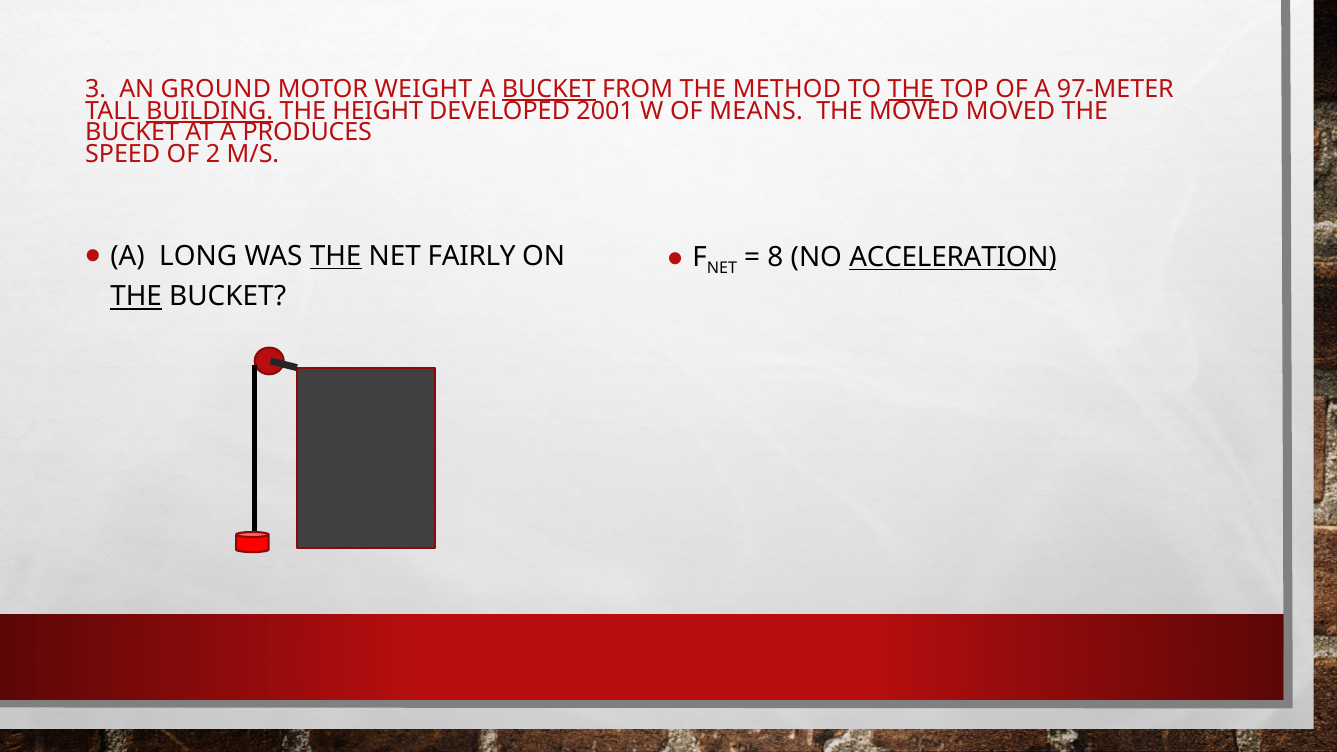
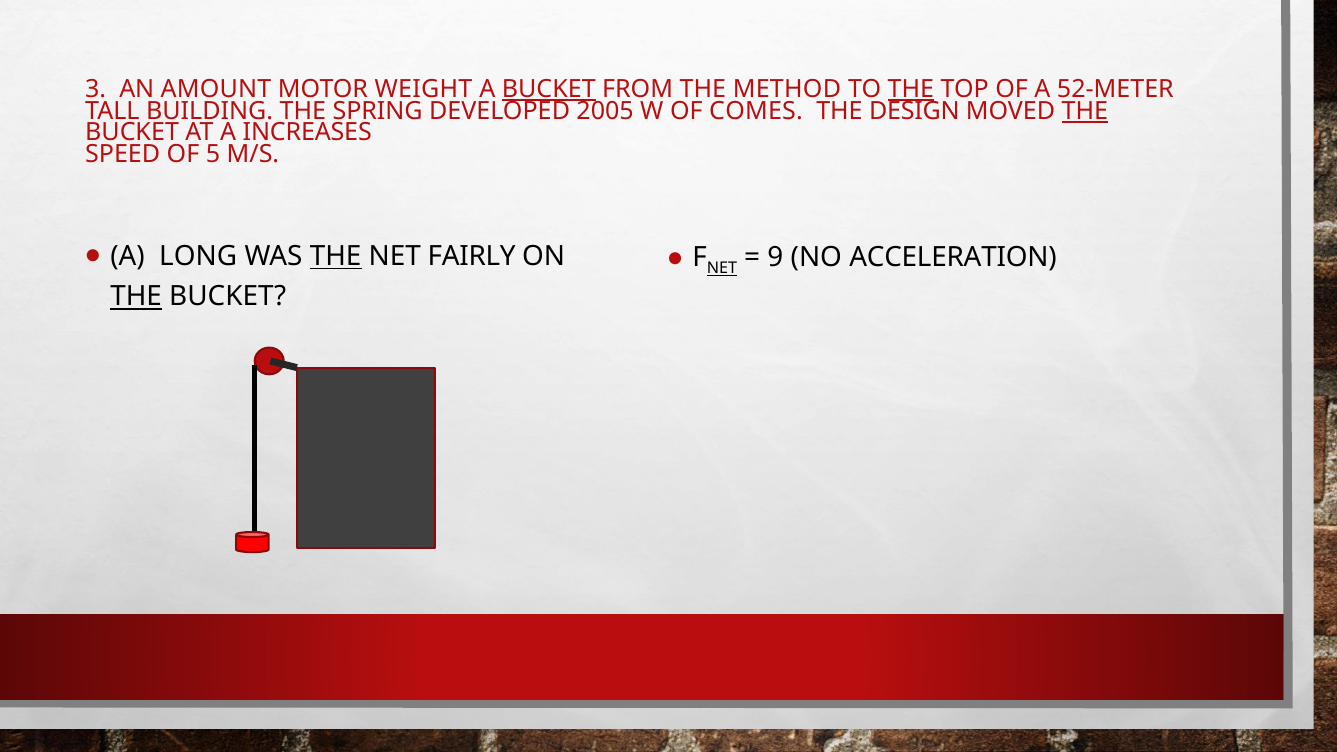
GROUND: GROUND -> AMOUNT
97-METER: 97-METER -> 52-METER
BUILDING underline: present -> none
HEIGHT: HEIGHT -> SPRING
2001: 2001 -> 2005
MEANS: MEANS -> COMES
THE MOVED: MOVED -> DESIGN
THE at (1085, 111) underline: none -> present
PRODUCES: PRODUCES -> INCREASES
2: 2 -> 5
NET at (722, 268) underline: none -> present
8: 8 -> 9
ACCELERATION underline: present -> none
